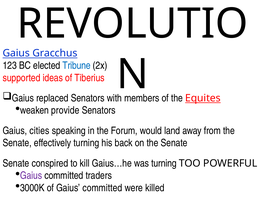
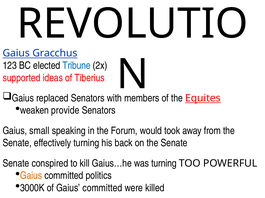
cities: cities -> small
land: land -> took
Gaius at (31, 176) colour: purple -> orange
traders: traders -> politics
